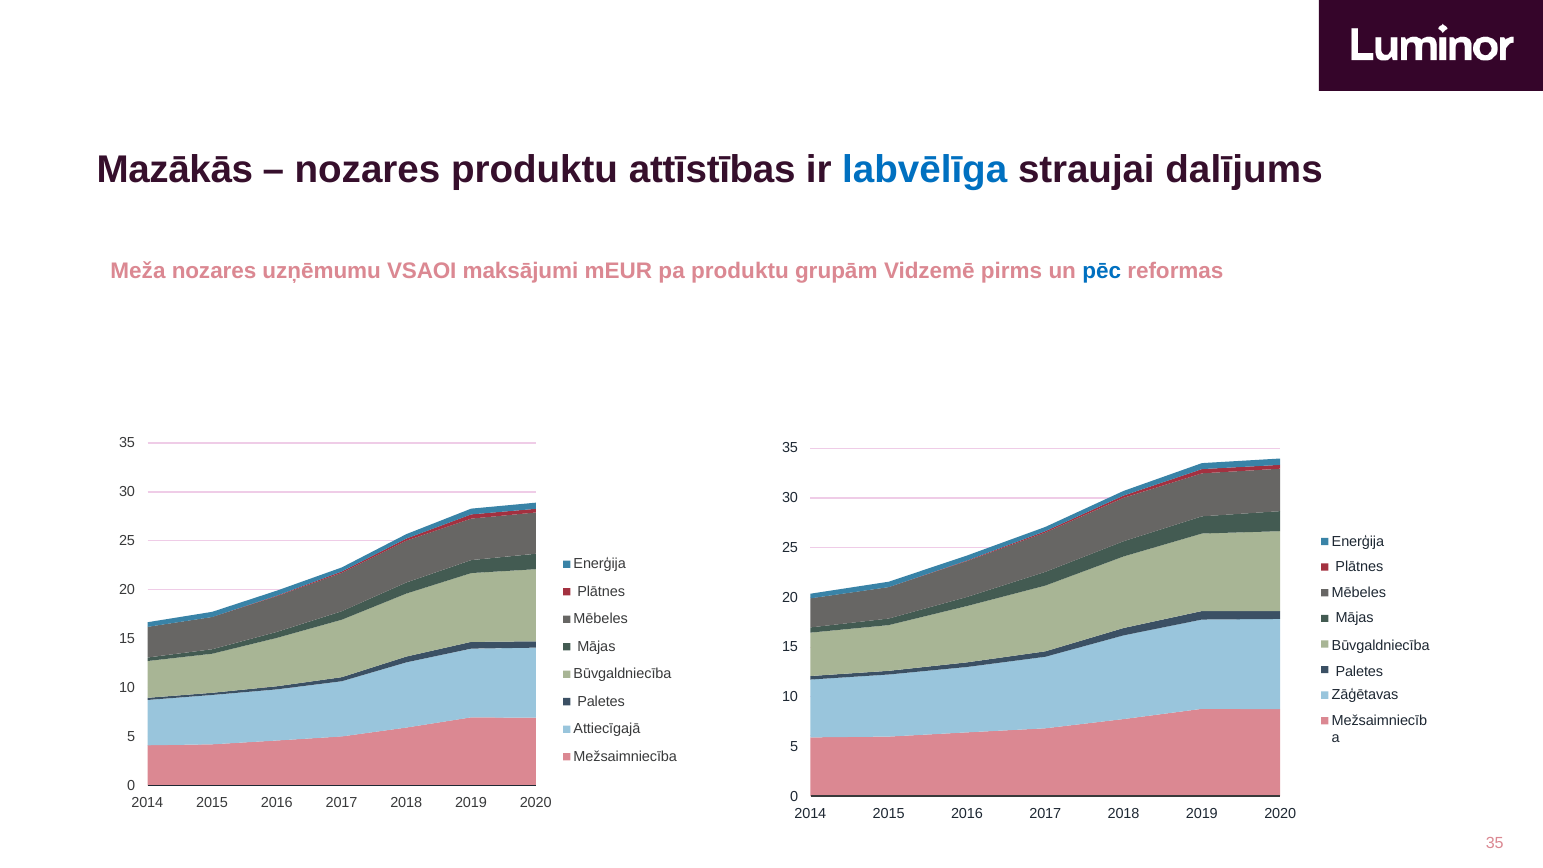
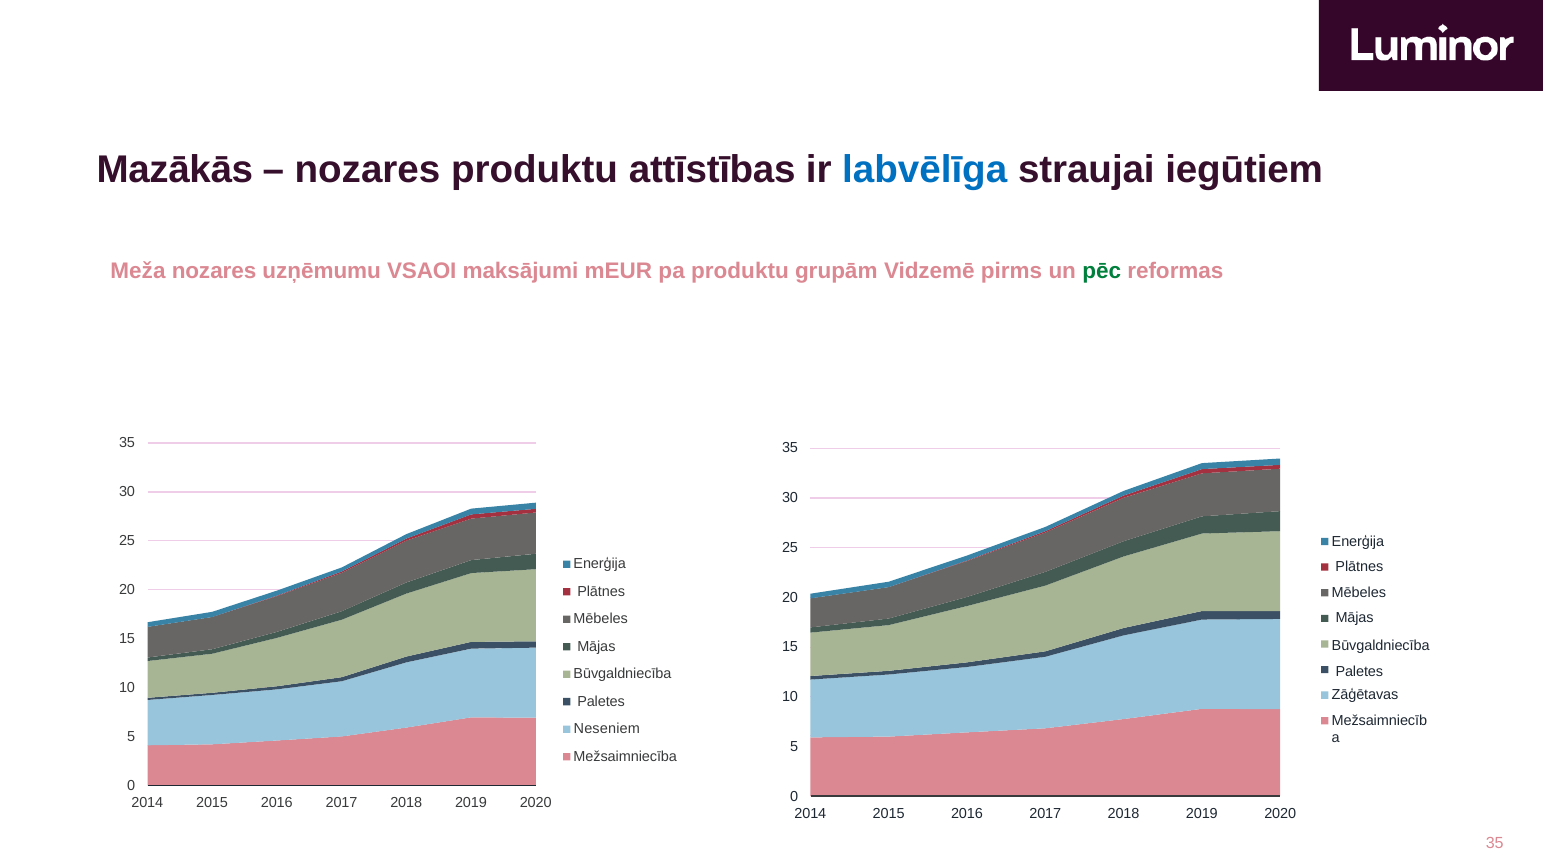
dalījums: dalījums -> iegūtiem
pēc colour: blue -> green
Attiecīgajā: Attiecīgajā -> Neseniem
